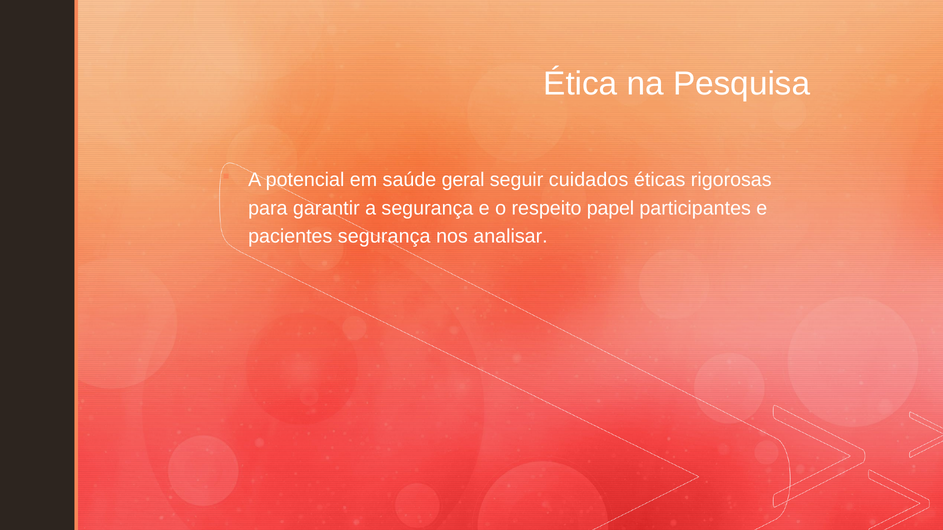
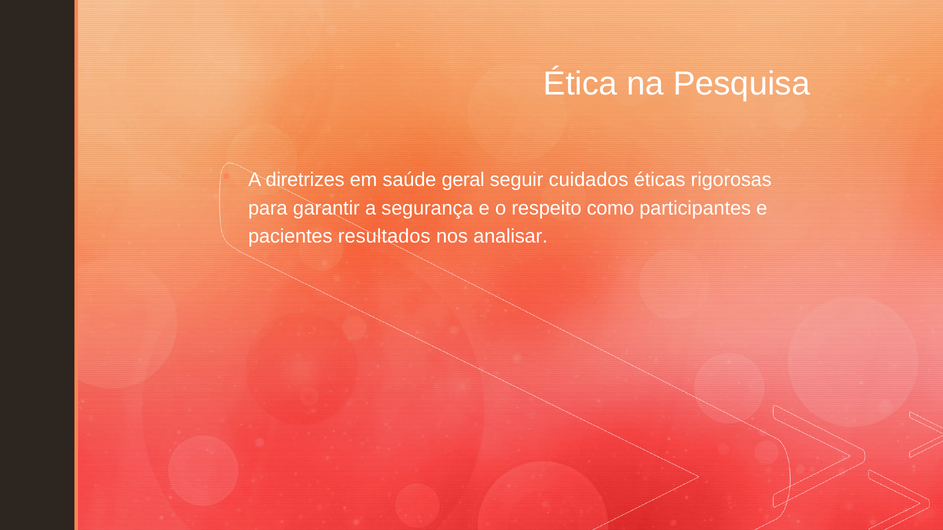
potencial: potencial -> diretrizes
papel: papel -> como
pacientes segurança: segurança -> resultados
